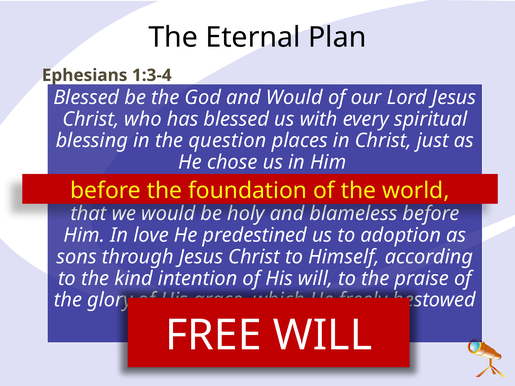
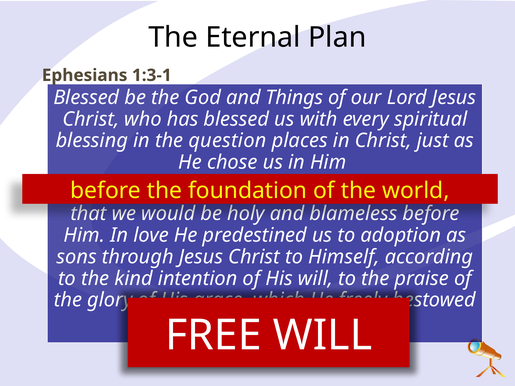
1:3-4: 1:3-4 -> 1:3-1
and Would: Would -> Things
